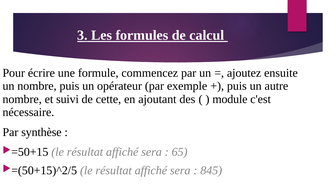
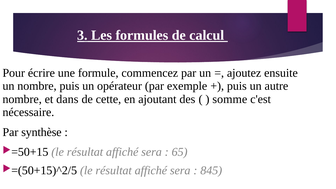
suivi: suivi -> dans
module: module -> somme
